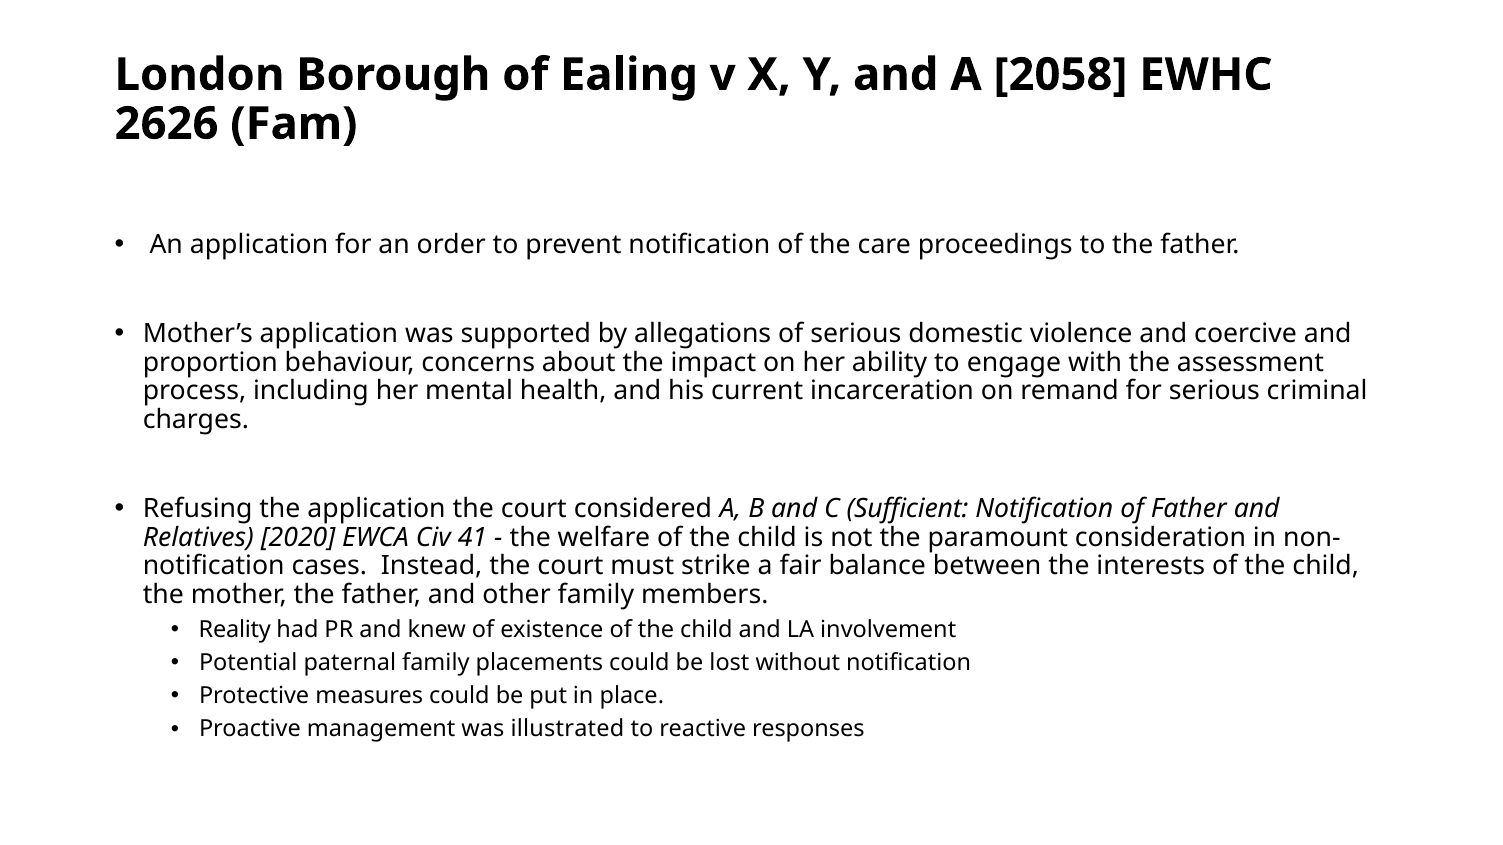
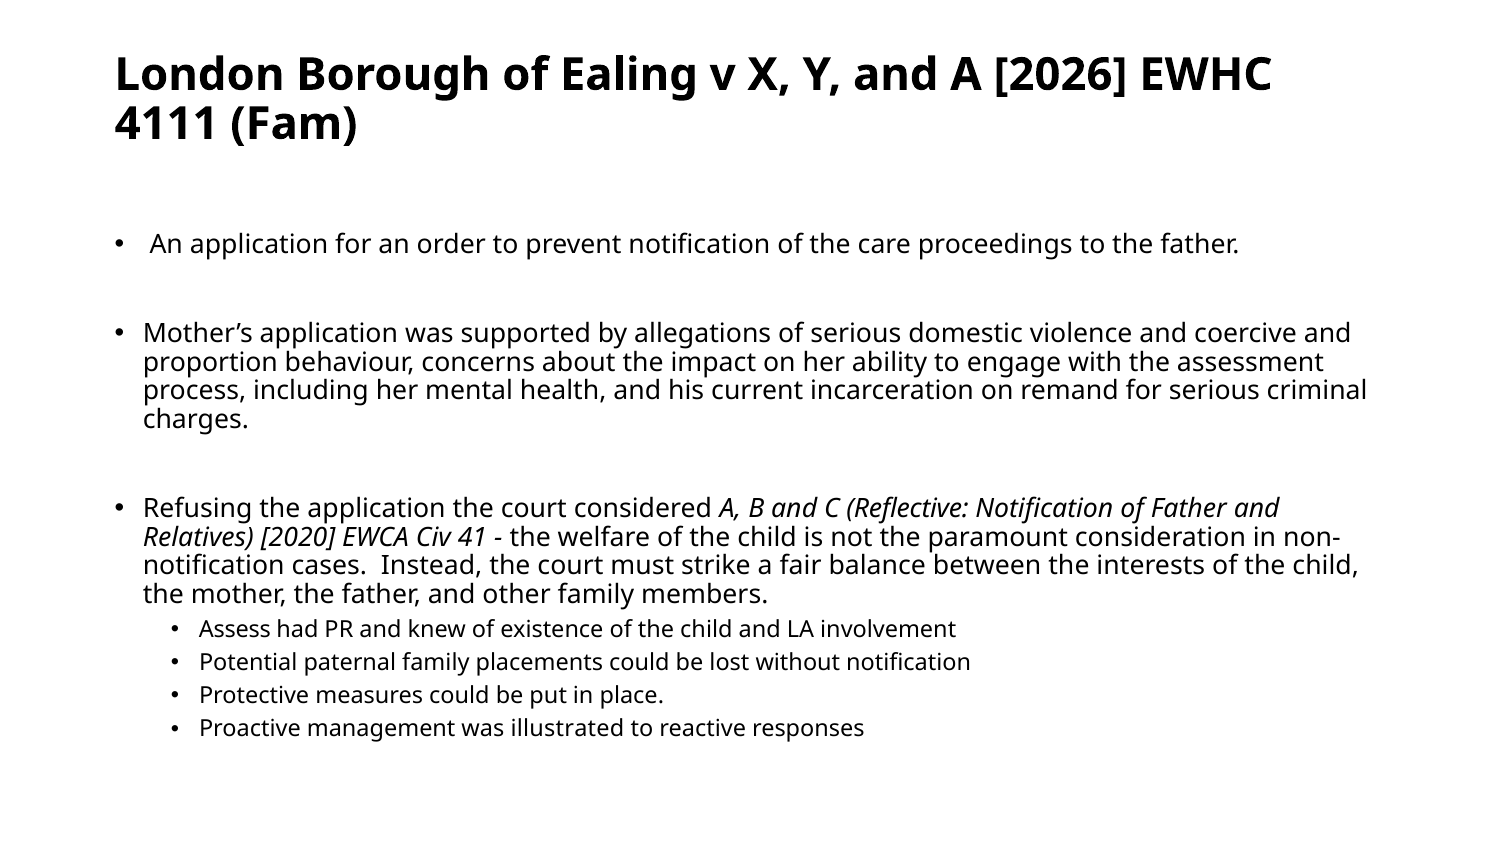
2058: 2058 -> 2026
2626: 2626 -> 4111
Sufficient: Sufficient -> Reflective
Reality: Reality -> Assess
